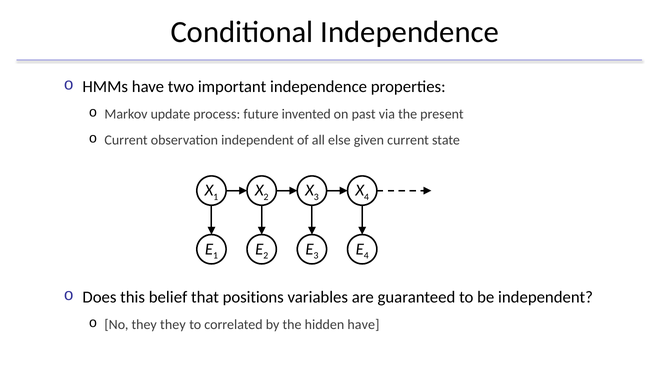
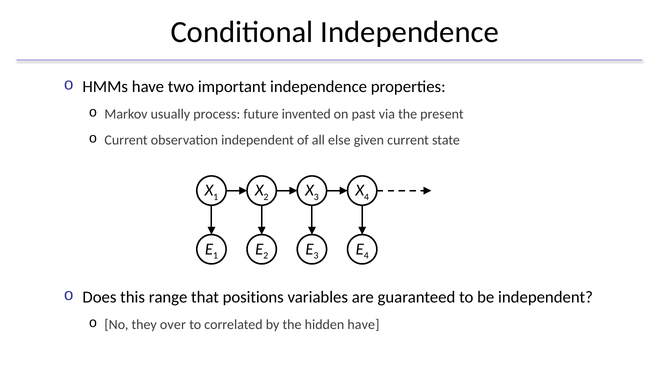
update: update -> usually
belief: belief -> range
they they: they -> over
